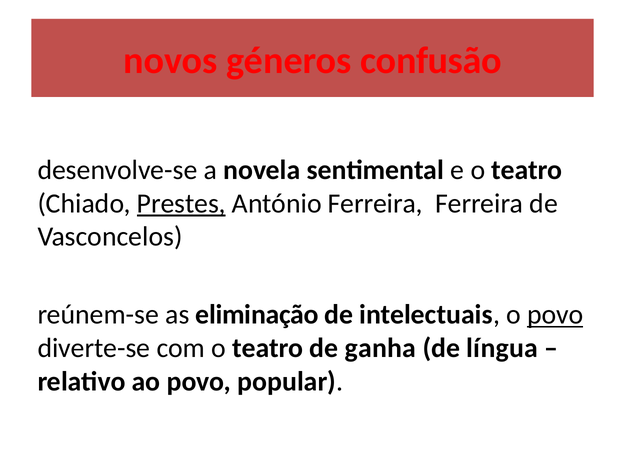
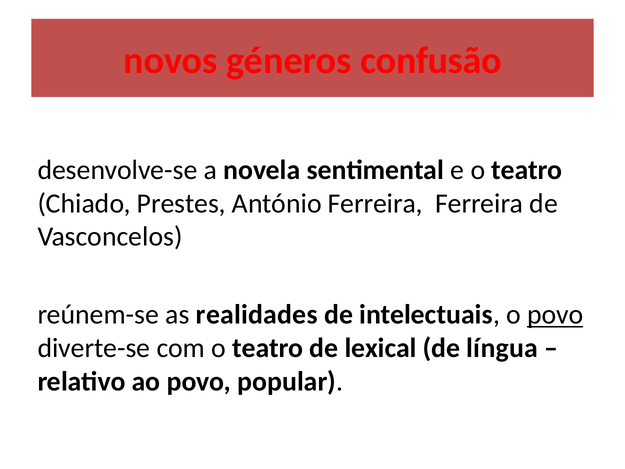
Prestes underline: present -> none
eliminação: eliminação -> realidades
ganha: ganha -> lexical
